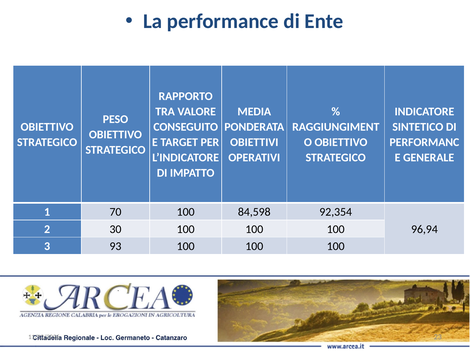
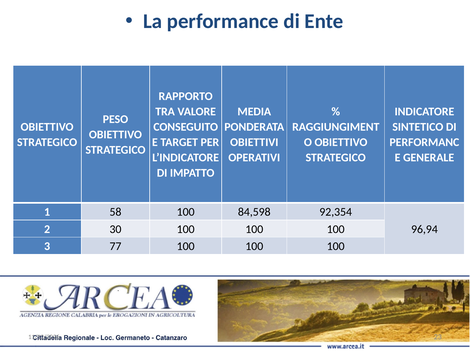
70: 70 -> 58
93: 93 -> 77
